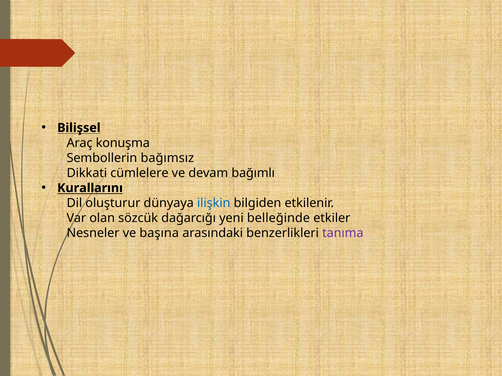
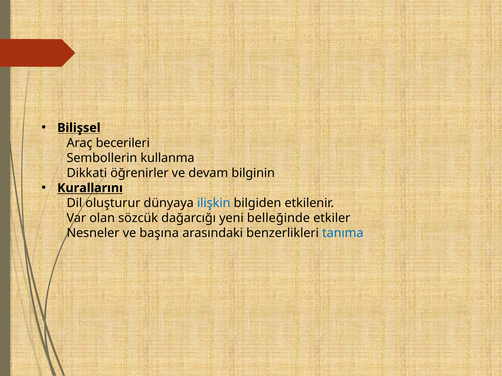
konuşma: konuşma -> becerileri
bağımsız: bağımsız -> kullanma
cümlelere: cümlelere -> öğrenirler
bağımlı: bağımlı -> bilginin
tanıma colour: purple -> blue
